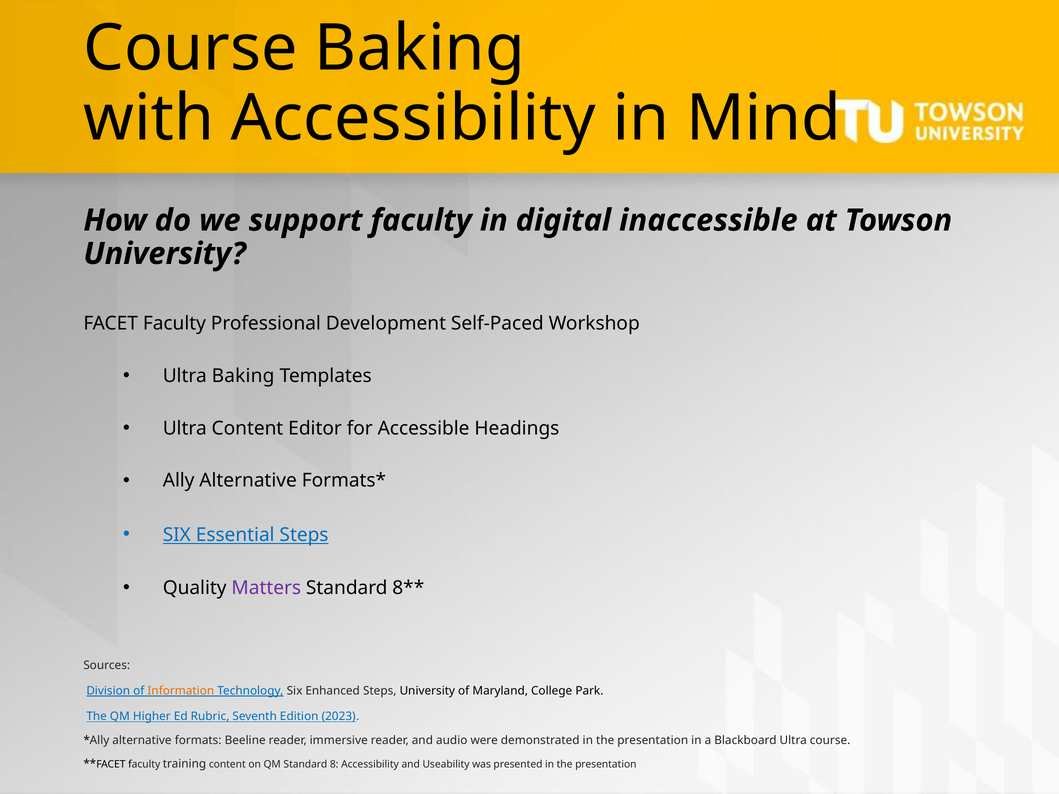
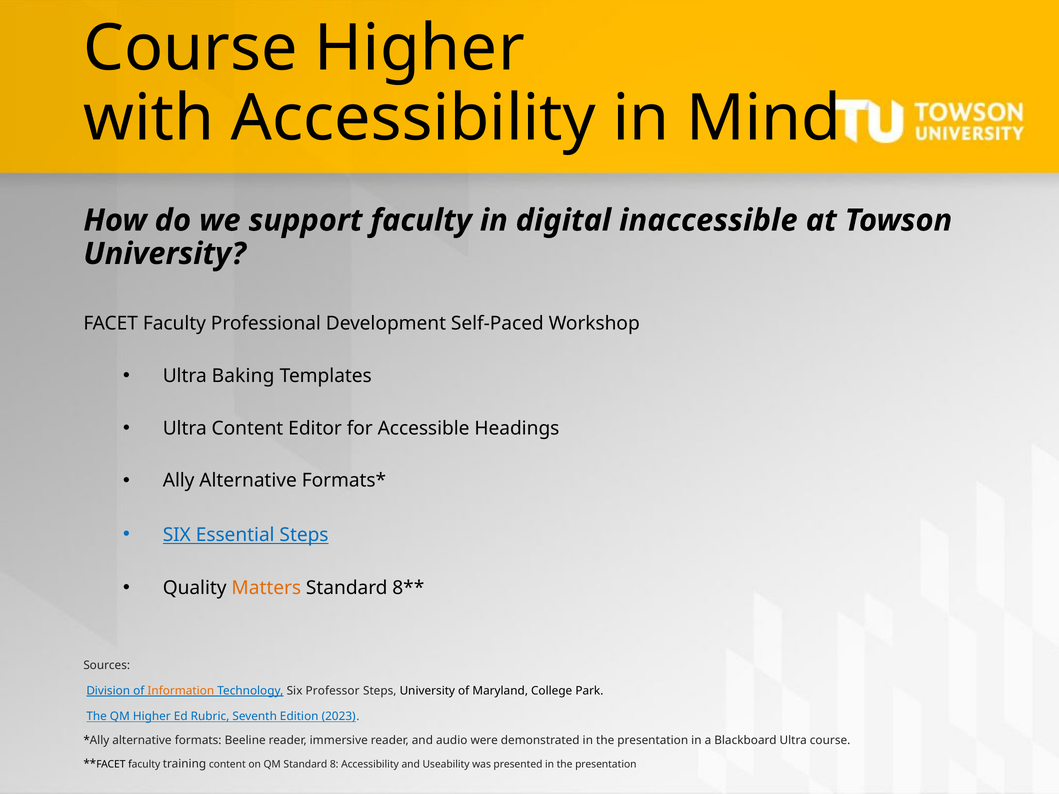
Course Baking: Baking -> Higher
Matters colour: purple -> orange
Enhanced: Enhanced -> Professor
